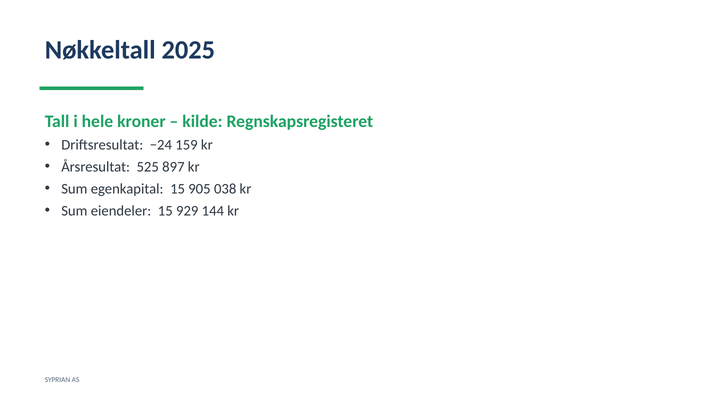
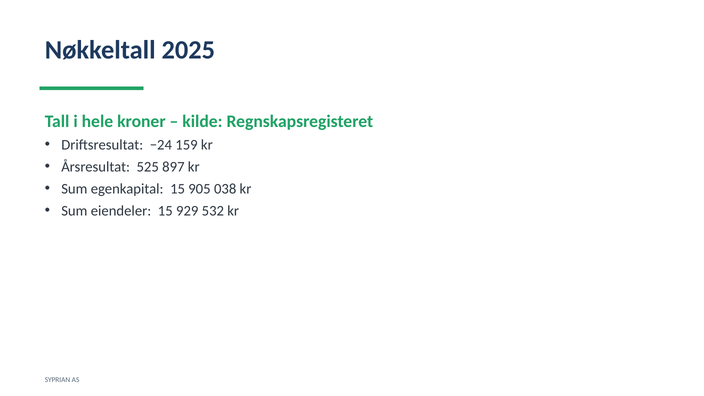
144: 144 -> 532
